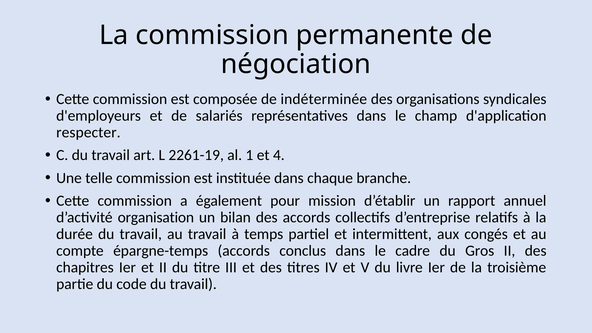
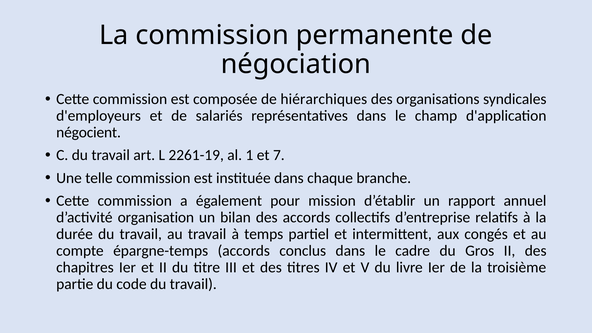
indéterminée: indéterminée -> hiérarchiques
respecter: respecter -> négocient
4: 4 -> 7
